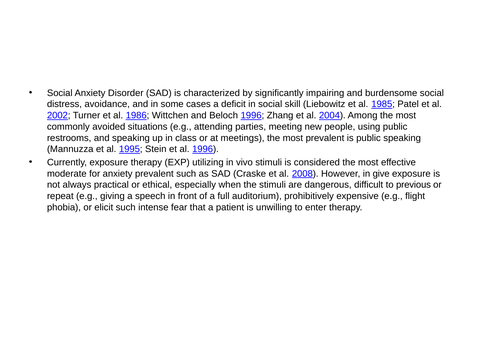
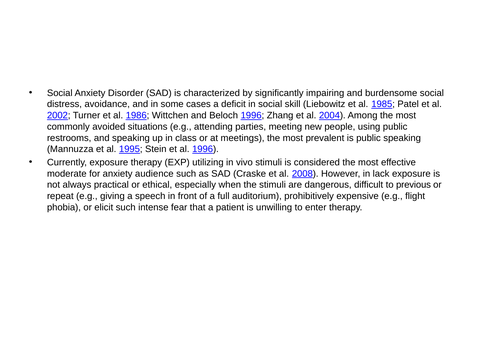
anxiety prevalent: prevalent -> audience
give: give -> lack
